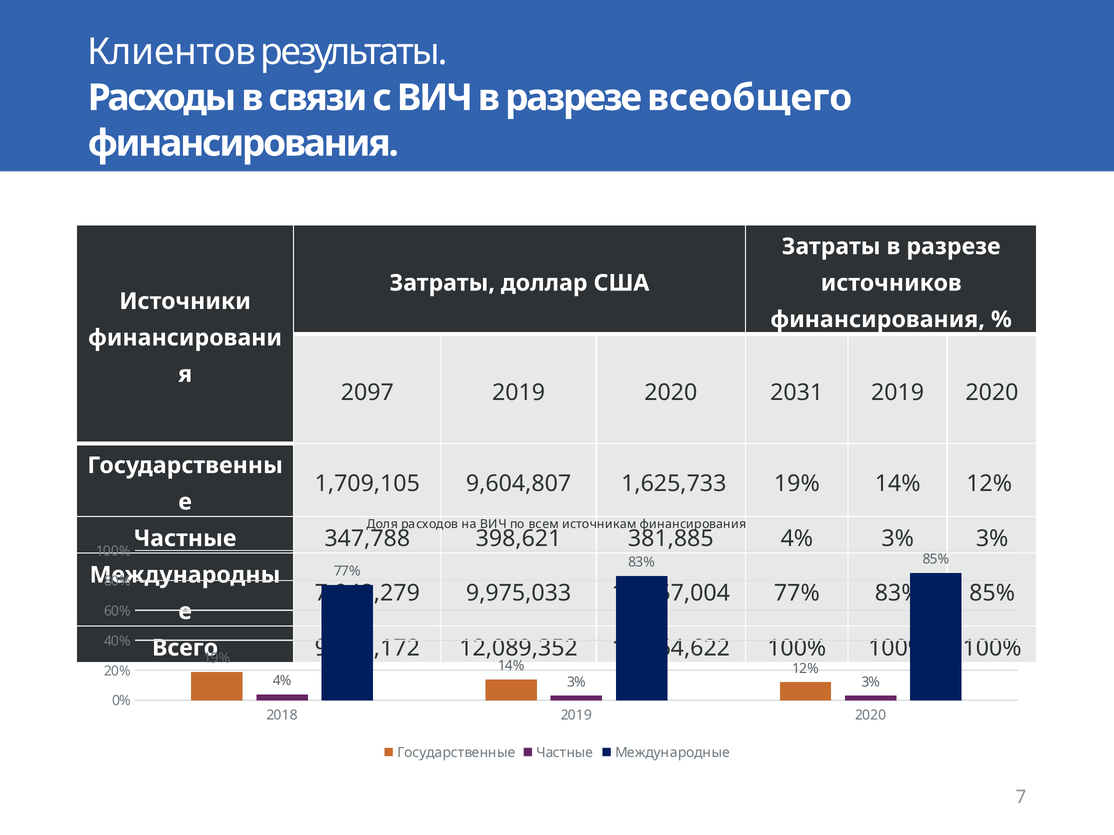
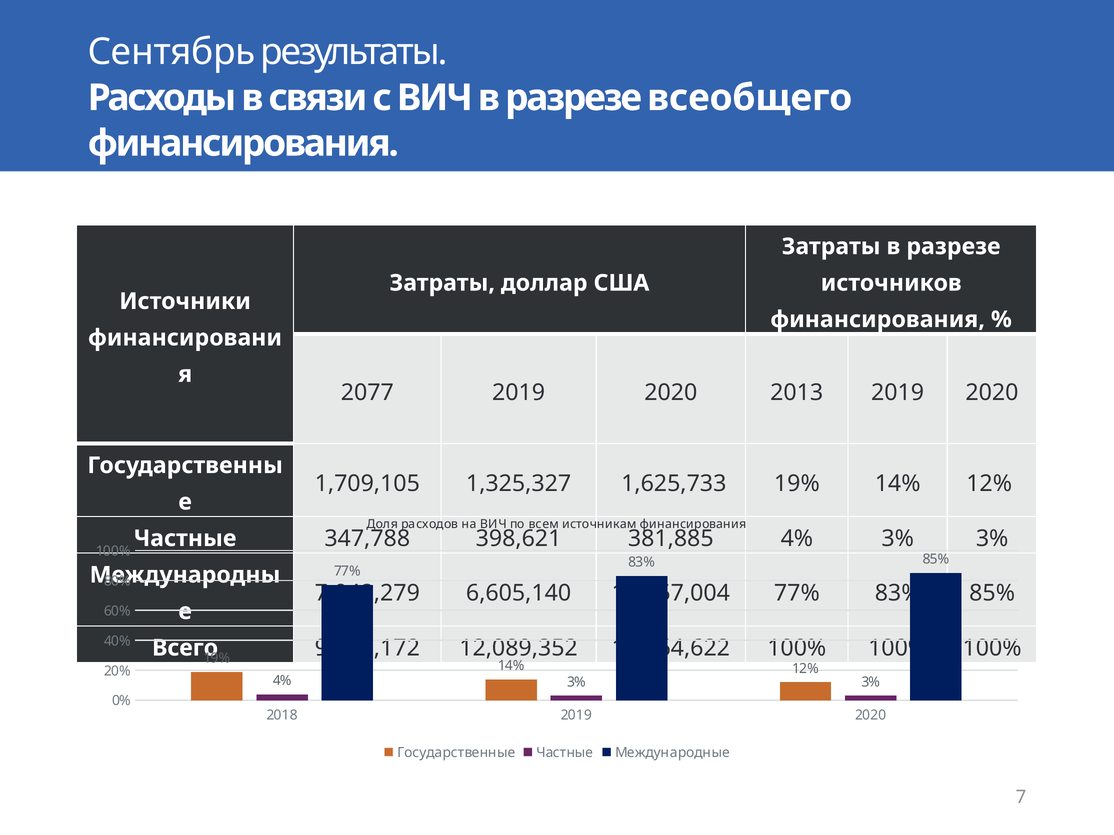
Клиентов: Клиентов -> Сентябрь
2097: 2097 -> 2077
2031: 2031 -> 2013
9,604,807: 9,604,807 -> 1,325,327
9,975,033: 9,975,033 -> 6,605,140
